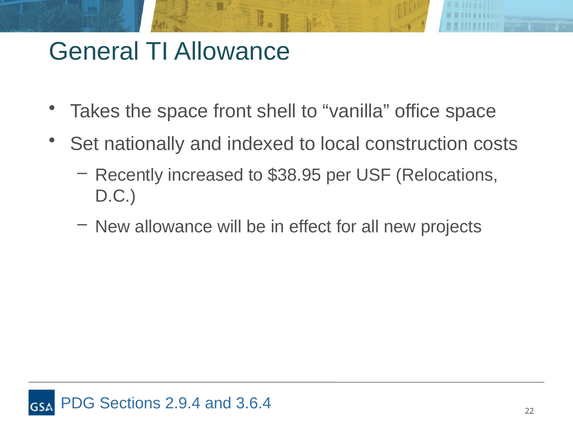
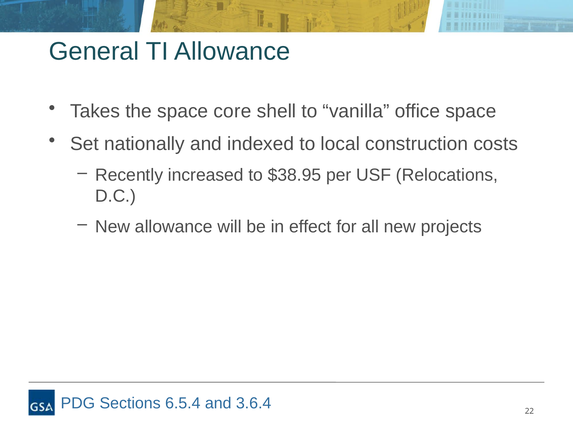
front: front -> core
2.9.4: 2.9.4 -> 6.5.4
